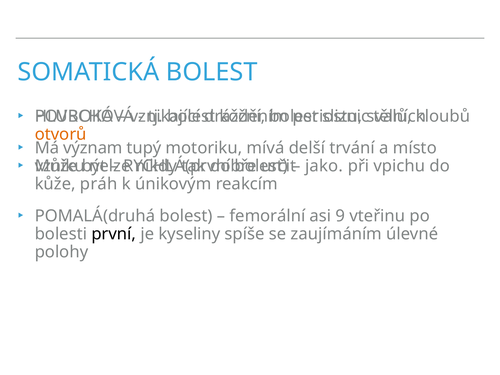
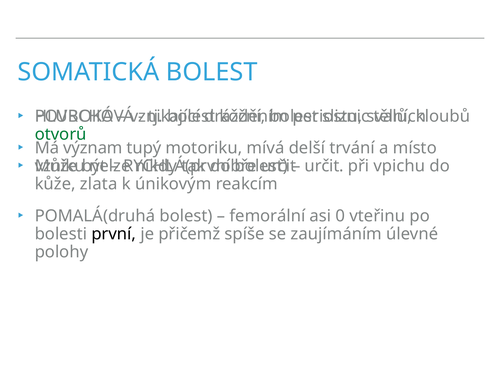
otvorů colour: orange -> green
jako at (324, 166): jako -> určit
práh: práh -> zlata
9: 9 -> 0
kyseliny: kyseliny -> přičemž
